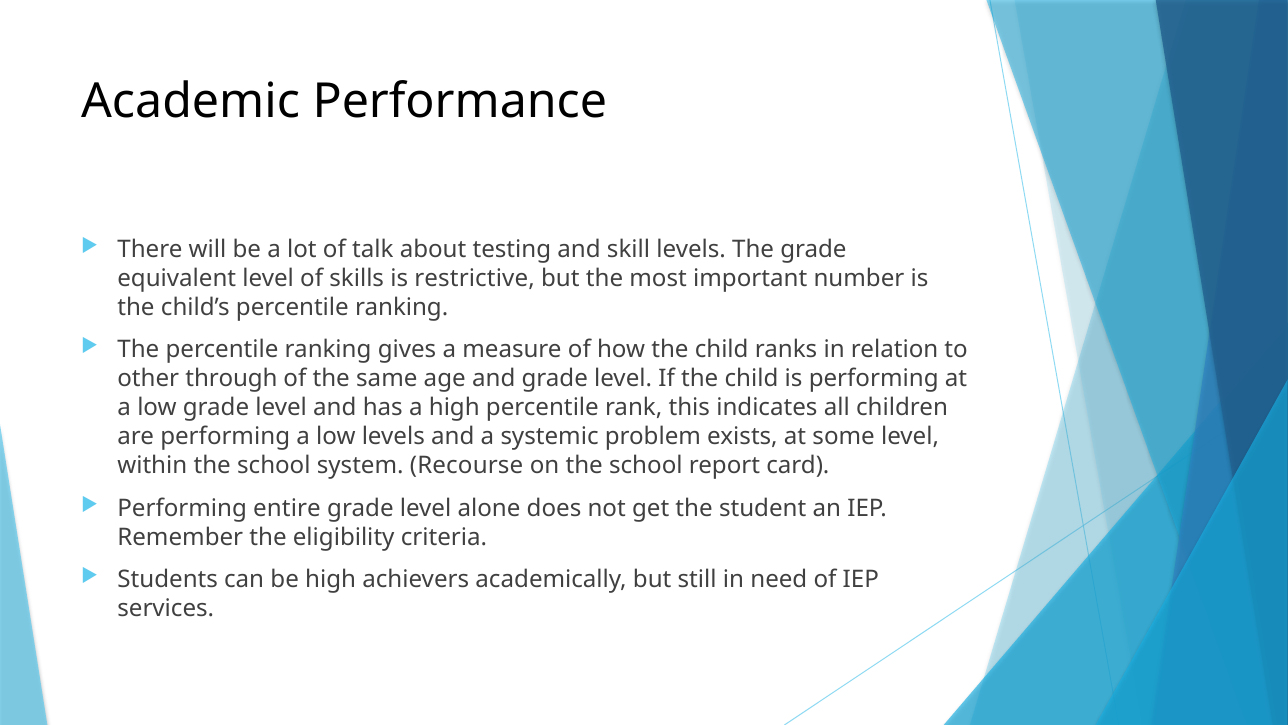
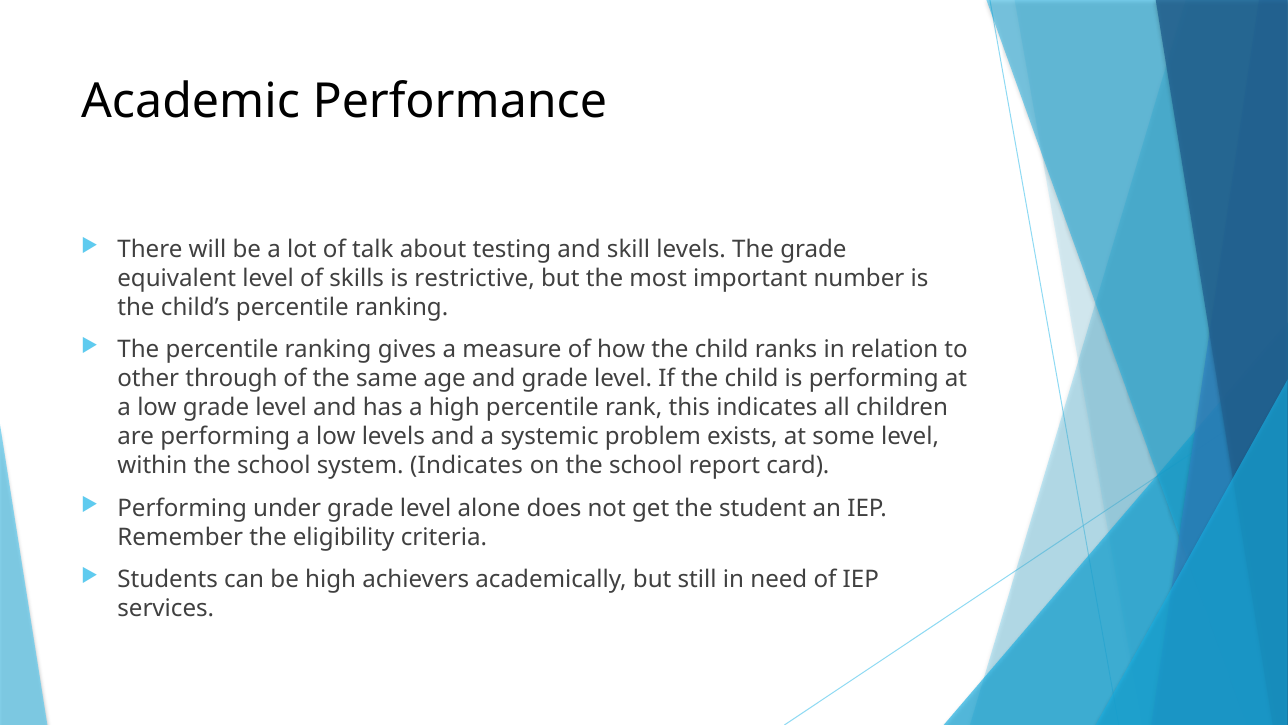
system Recourse: Recourse -> Indicates
entire: entire -> under
